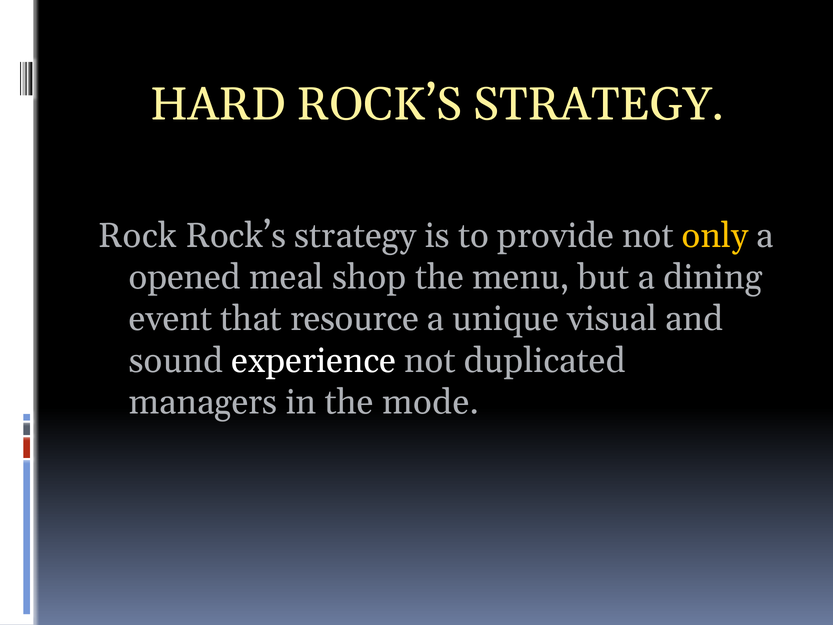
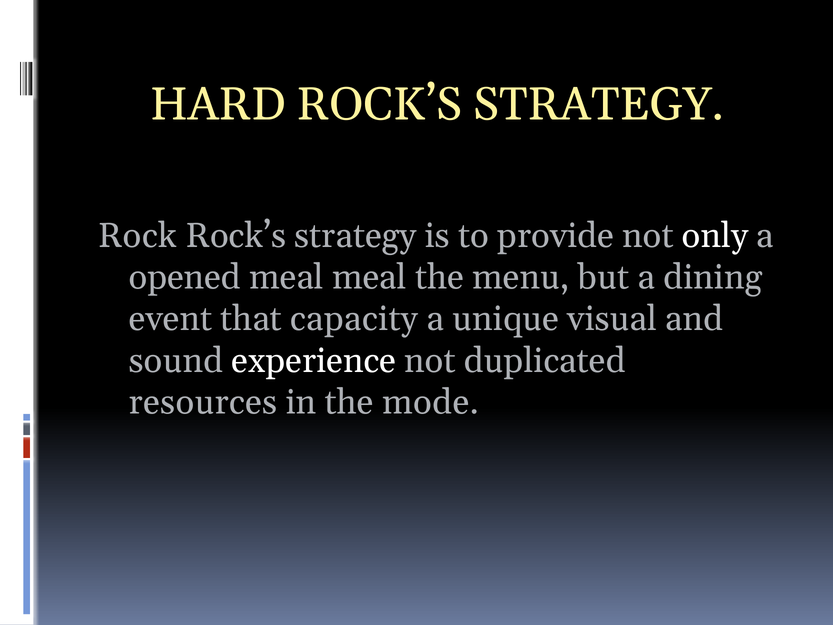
only colour: yellow -> white
meal shop: shop -> meal
resource: resource -> capacity
managers: managers -> resources
